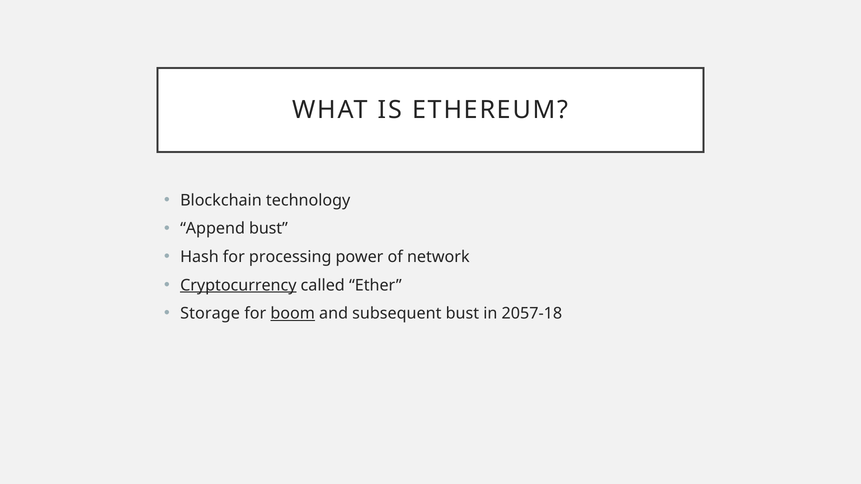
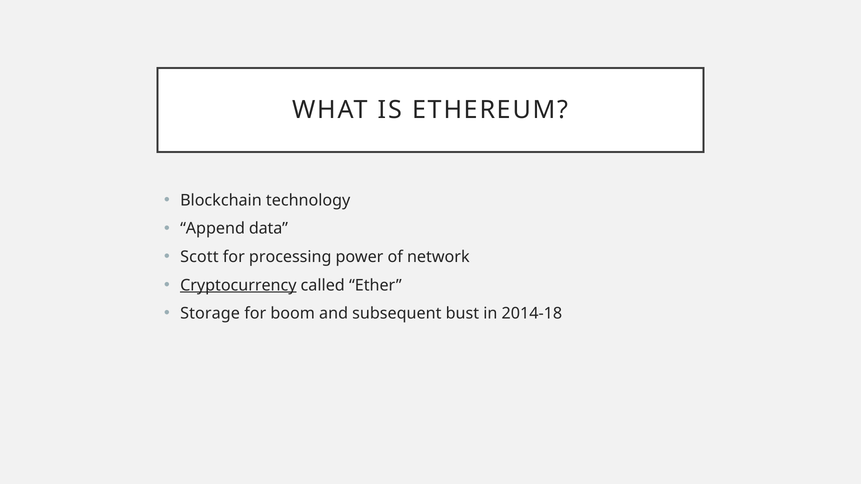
Append bust: bust -> data
Hash: Hash -> Scott
boom underline: present -> none
2057-18: 2057-18 -> 2014-18
